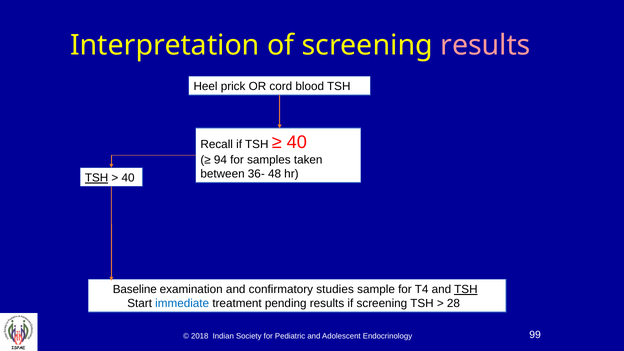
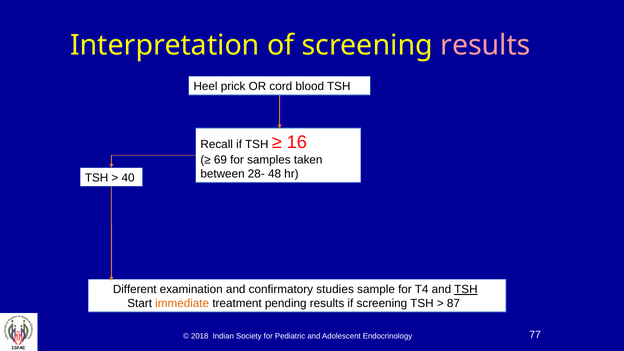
40 at (297, 142): 40 -> 16
94: 94 -> 69
36-: 36- -> 28-
TSH at (97, 178) underline: present -> none
Baseline: Baseline -> Different
immediate colour: blue -> orange
28: 28 -> 87
99: 99 -> 77
